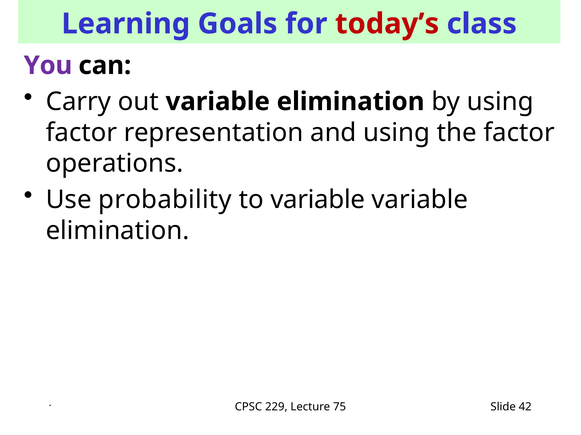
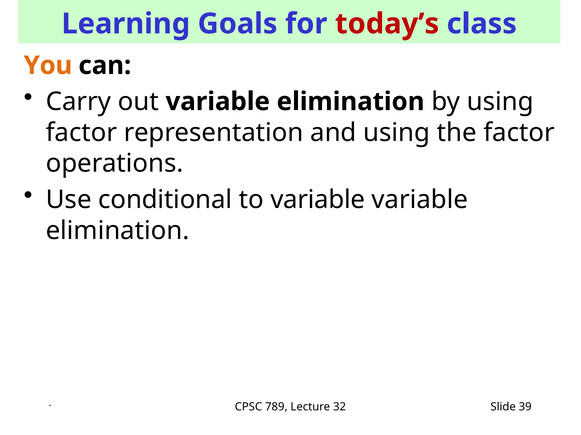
You colour: purple -> orange
probability: probability -> conditional
229: 229 -> 789
75: 75 -> 32
42: 42 -> 39
